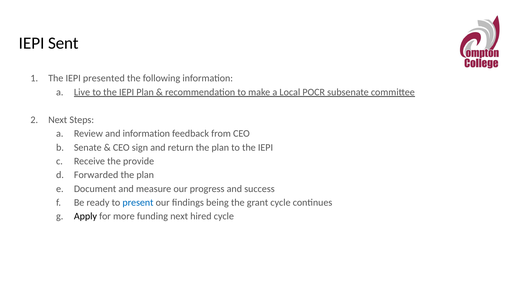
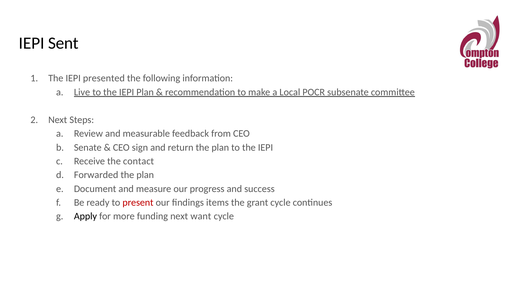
and information: information -> measurable
provide: provide -> contact
present colour: blue -> red
being: being -> items
hired: hired -> want
